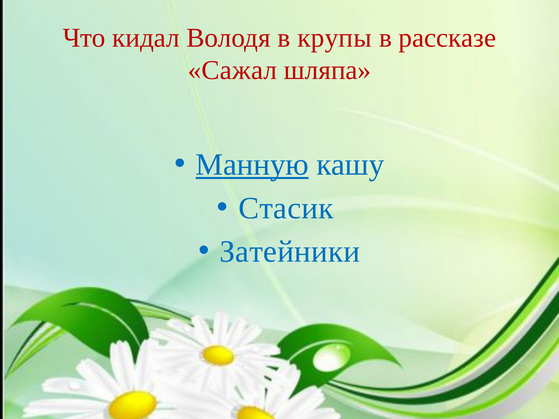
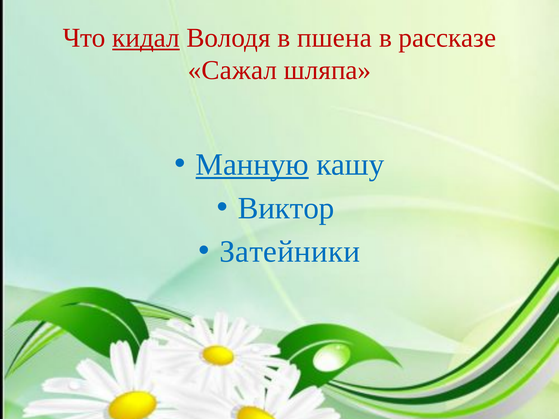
кидал underline: none -> present
крупы: крупы -> пшена
Стасик: Стасик -> Виктор
